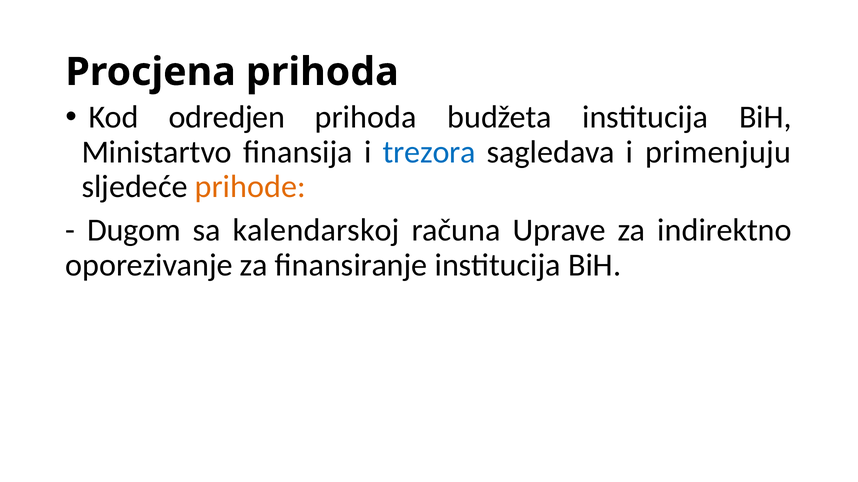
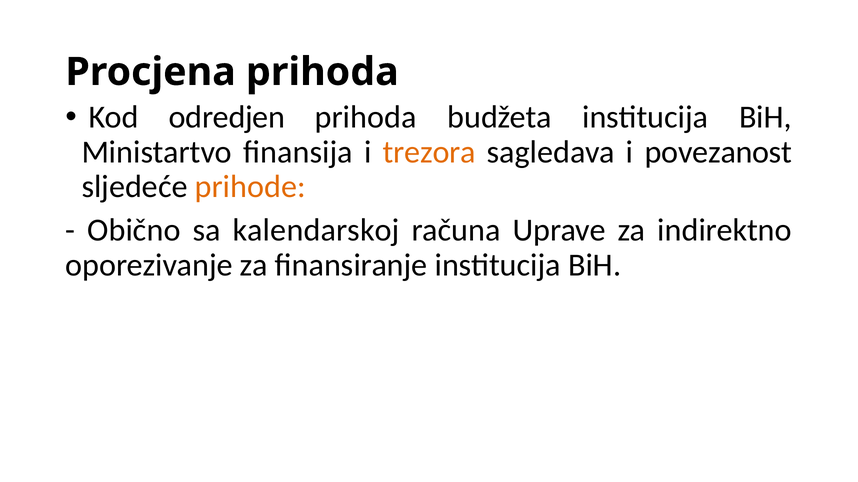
trezora colour: blue -> orange
primenjuju: primenjuju -> povezanost
Dugom: Dugom -> Obično
